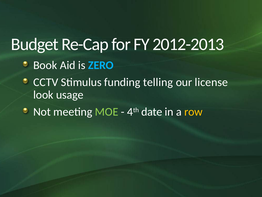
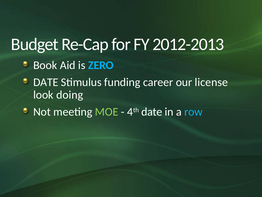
CCTV at (46, 82): CCTV -> DATE
telling: telling -> career
usage: usage -> doing
row colour: yellow -> light blue
